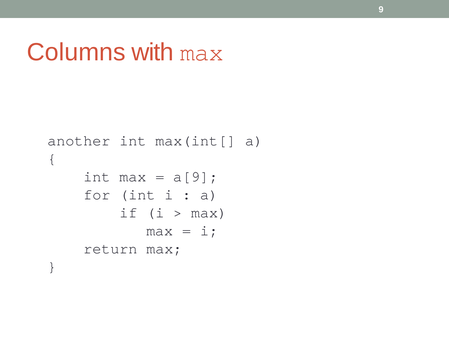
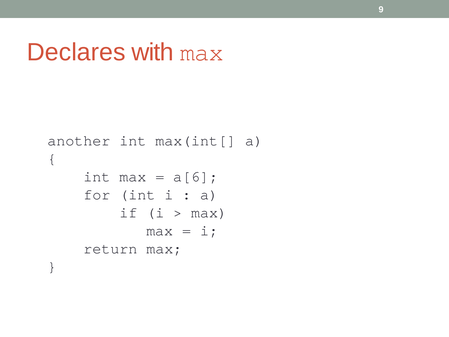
Columns: Columns -> Declares
a[9: a[9 -> a[6
